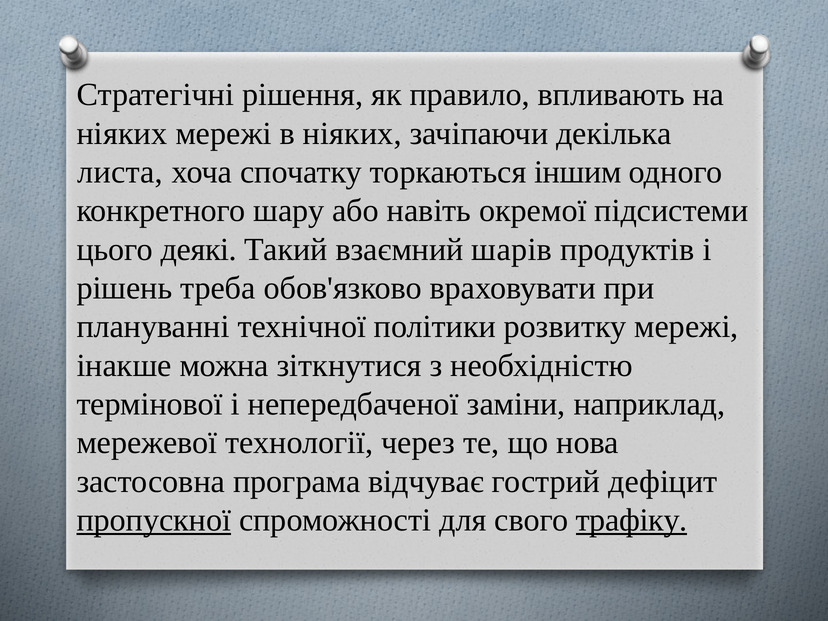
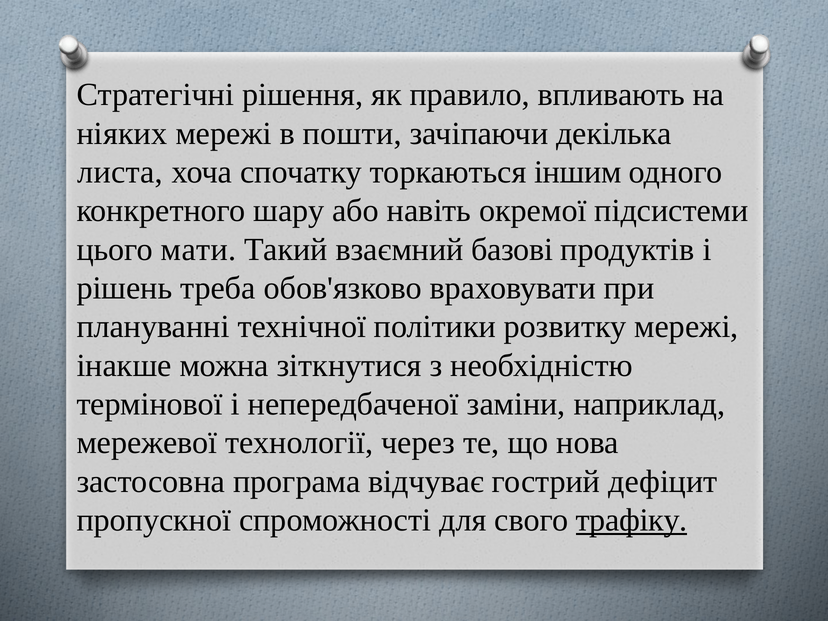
в ніяких: ніяких -> пошти
деякі: деякі -> мати
шарів: шарів -> базові
пропускної underline: present -> none
